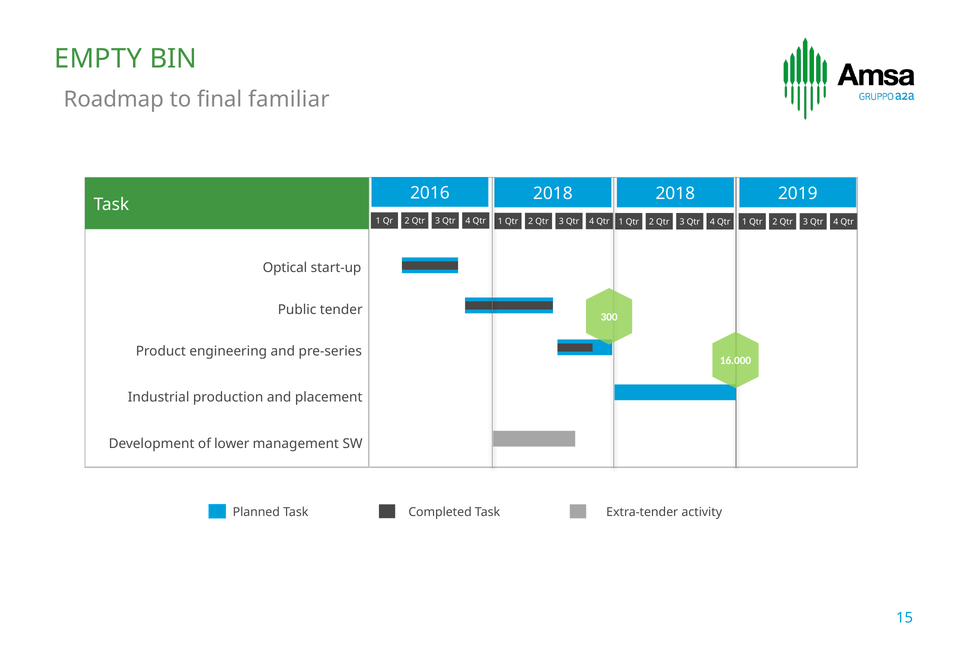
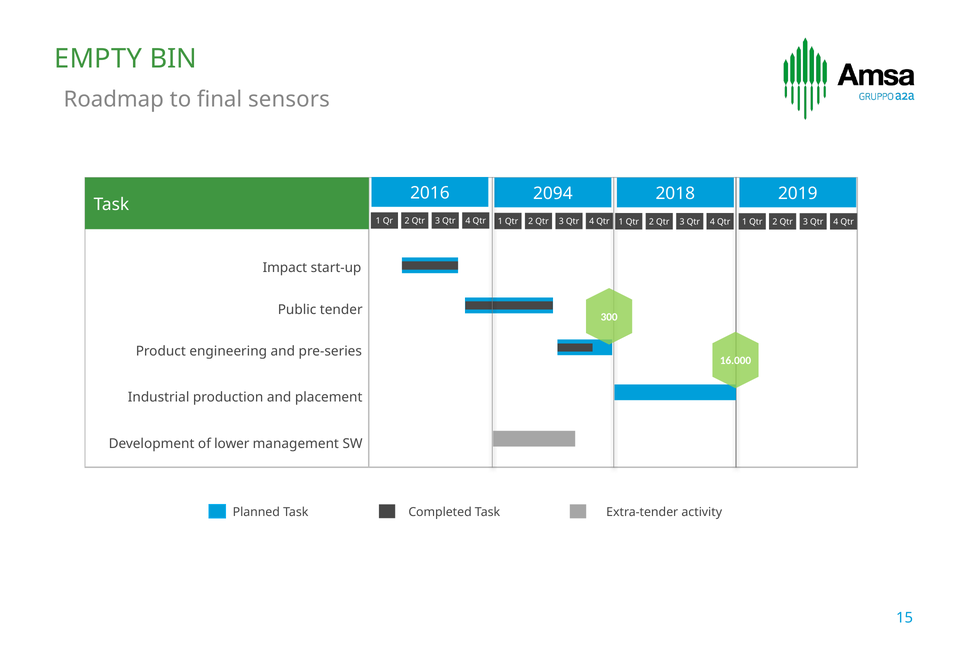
familiar: familiar -> sensors
2018 at (553, 194): 2018 -> 2094
Optical: Optical -> Impact
